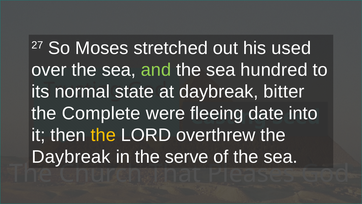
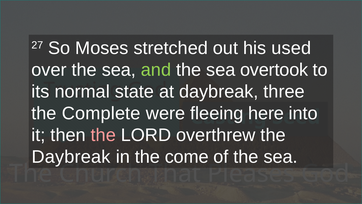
hundred: hundred -> overtook
bitter: bitter -> three
date: date -> here
the at (103, 135) colour: yellow -> pink
serve: serve -> come
